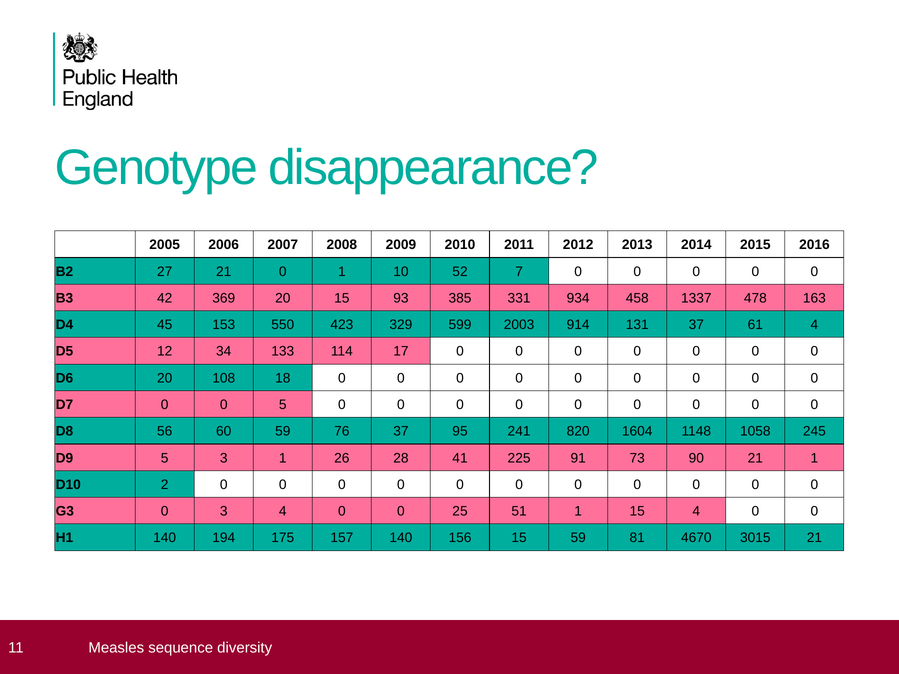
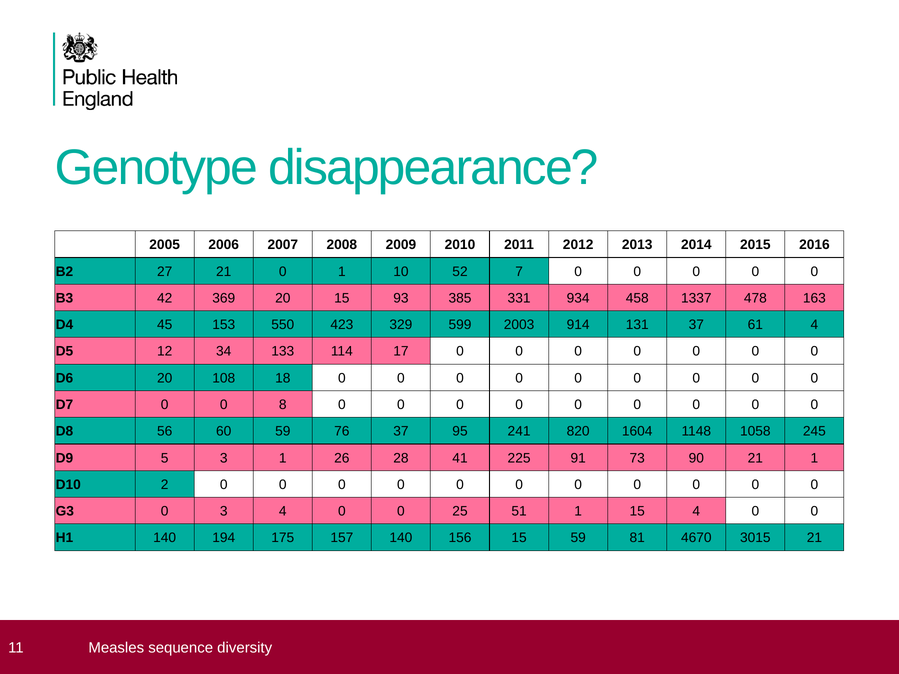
0 5: 5 -> 8
